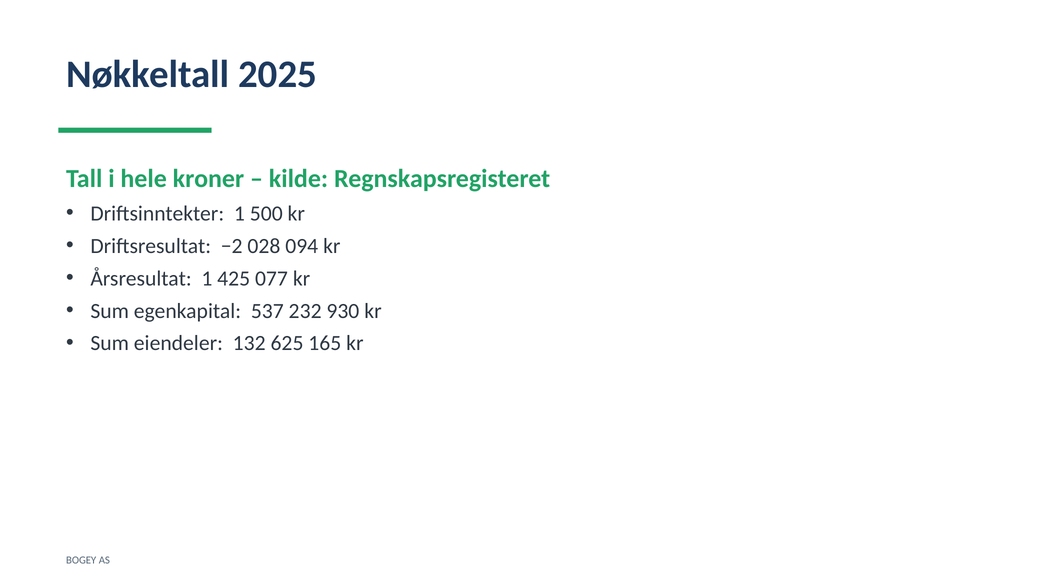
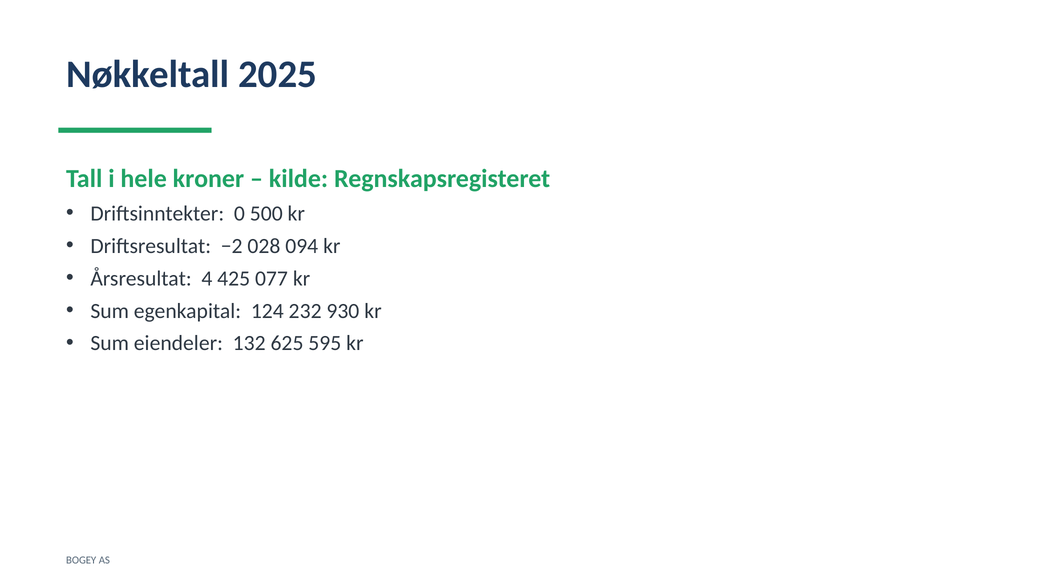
Driftsinntekter 1: 1 -> 0
Årsresultat 1: 1 -> 4
537: 537 -> 124
165: 165 -> 595
